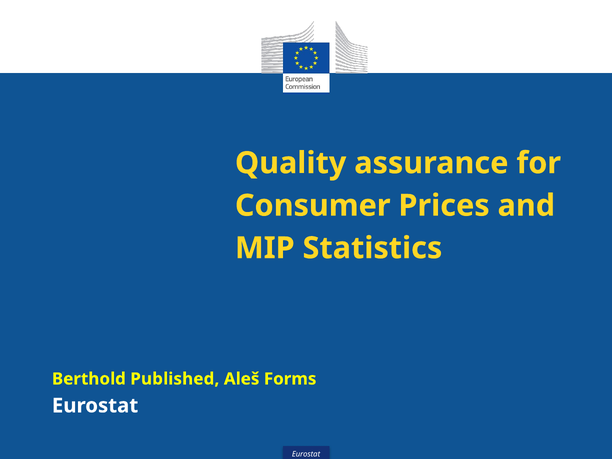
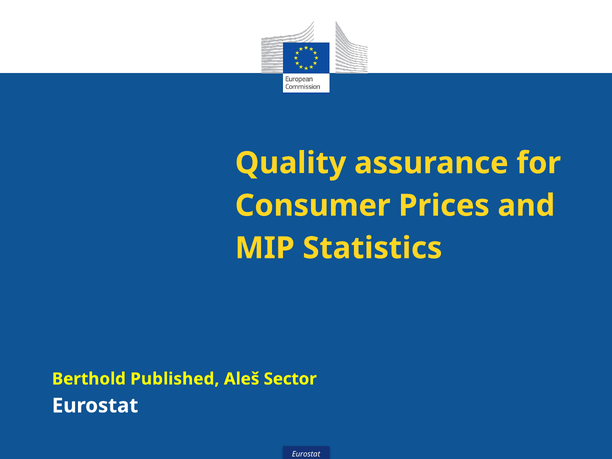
Forms: Forms -> Sector
